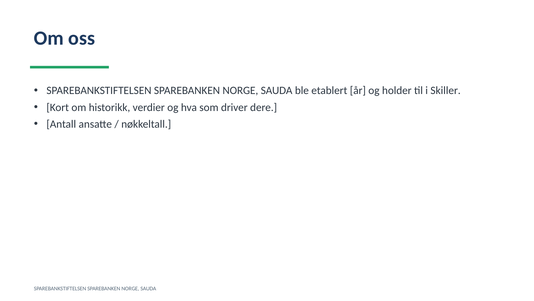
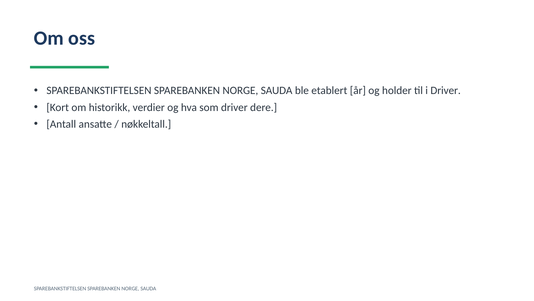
i Skiller: Skiller -> Driver
